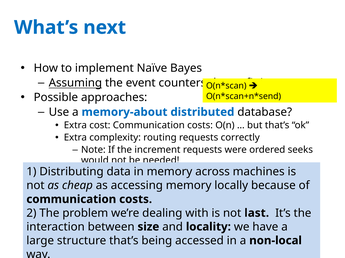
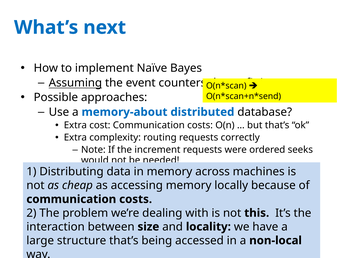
last: last -> this
